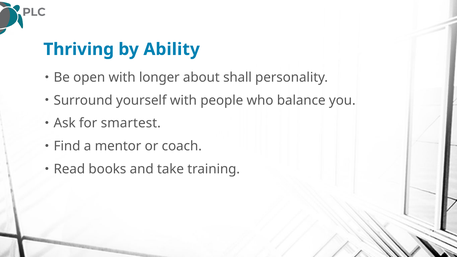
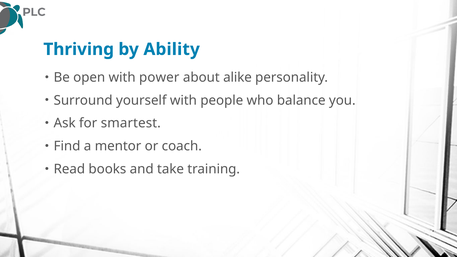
longer: longer -> power
shall: shall -> alike
